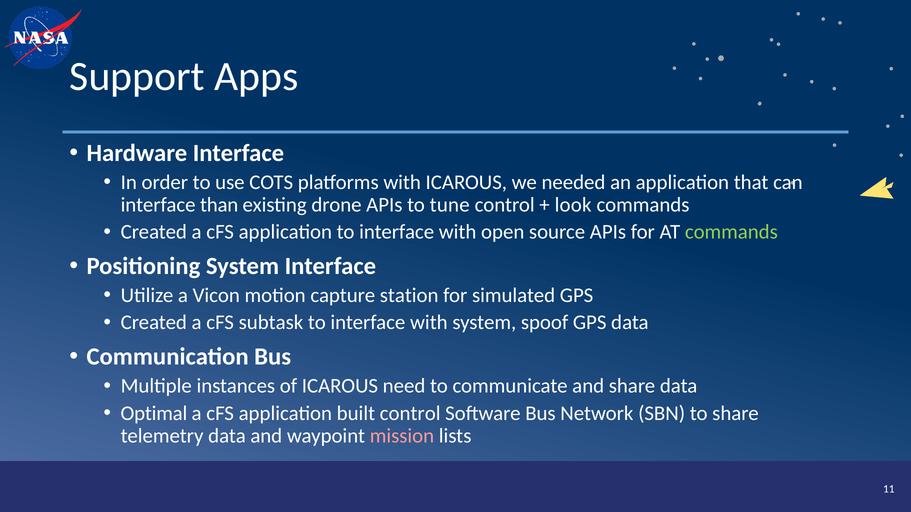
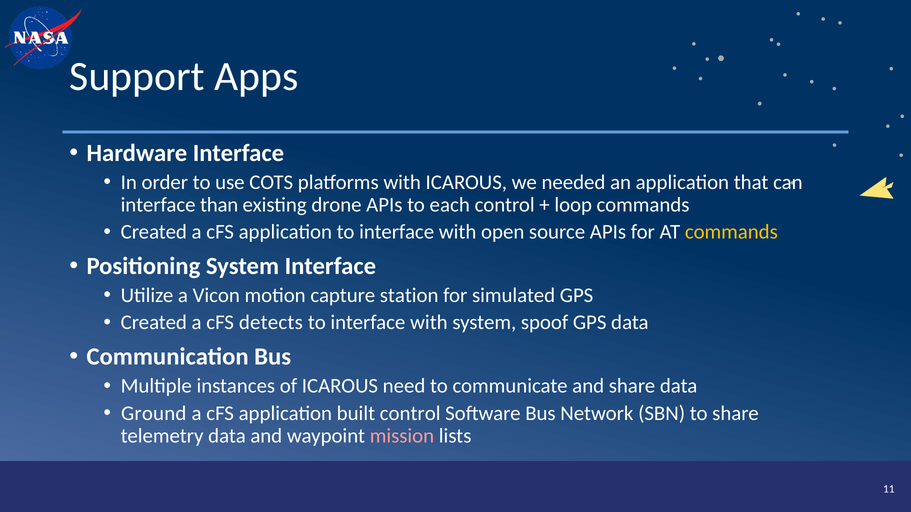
tune: tune -> each
look: look -> loop
commands at (731, 232) colour: light green -> yellow
subtask: subtask -> detects
Optimal: Optimal -> Ground
